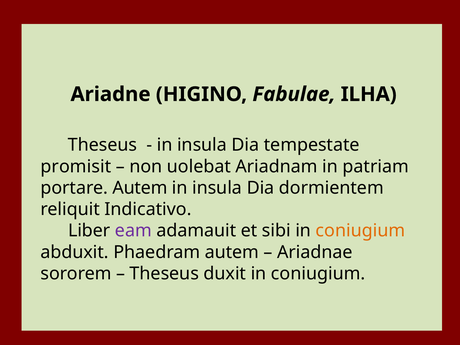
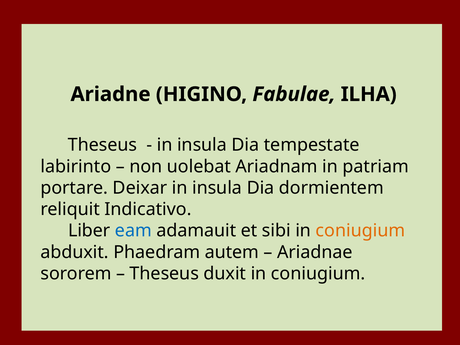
promisit: promisit -> labirinto
portare Autem: Autem -> Deixar
eam colour: purple -> blue
